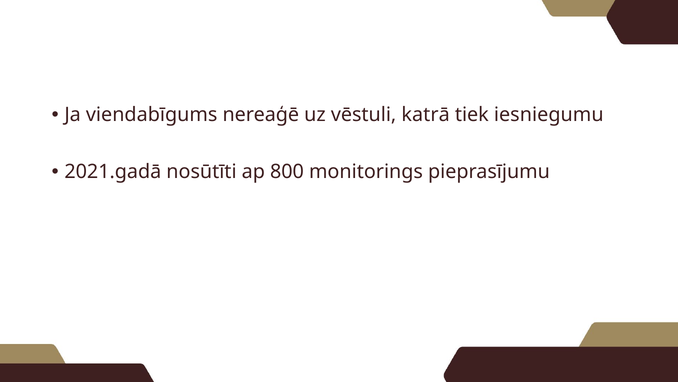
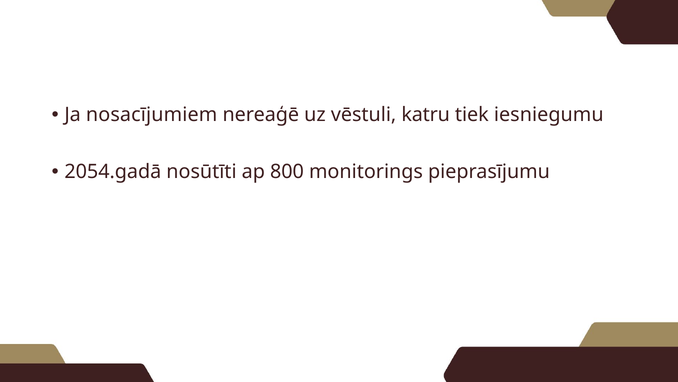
viendabīgums: viendabīgums -> nosacījumiem
katrā: katrā -> katru
2021.gadā: 2021.gadā -> 2054.gadā
